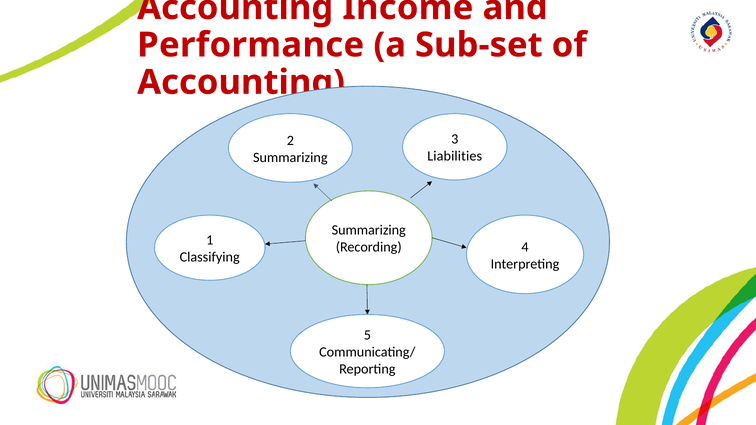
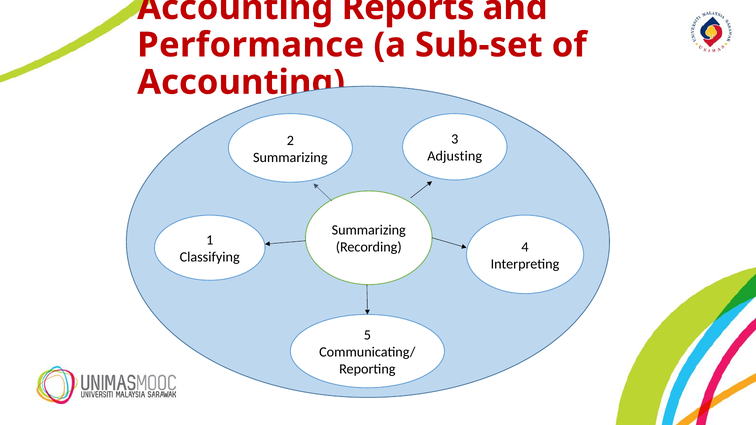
Income: Income -> Reports
Liabilities: Liabilities -> Adjusting
